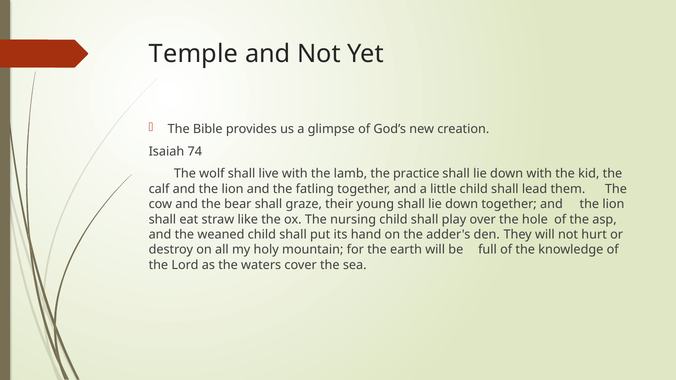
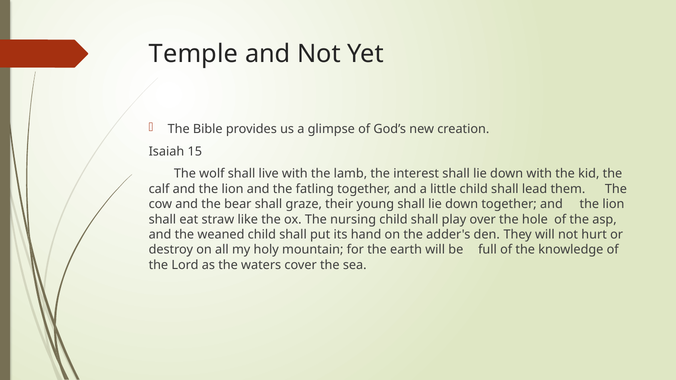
74: 74 -> 15
practice: practice -> interest
